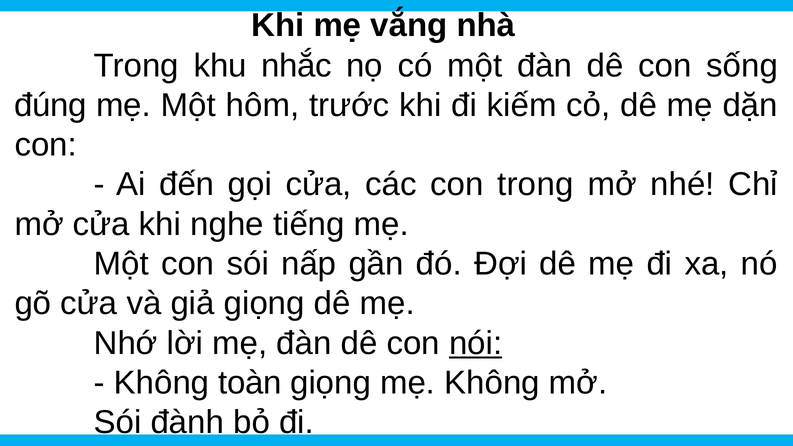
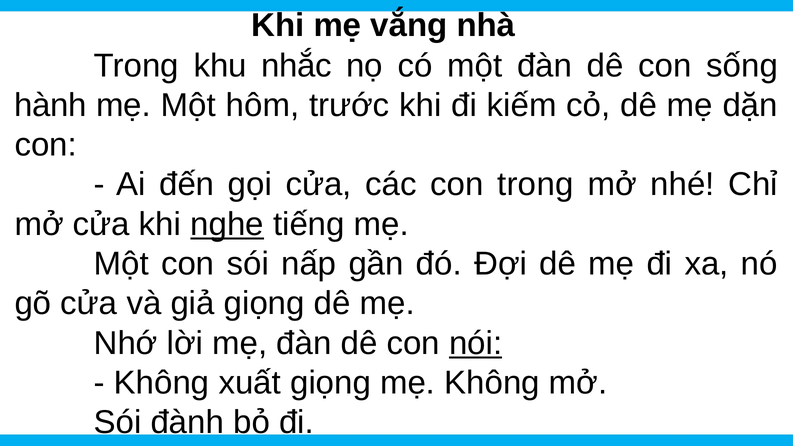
đúng: đúng -> hành
nghe underline: none -> present
toàn: toàn -> xuất
